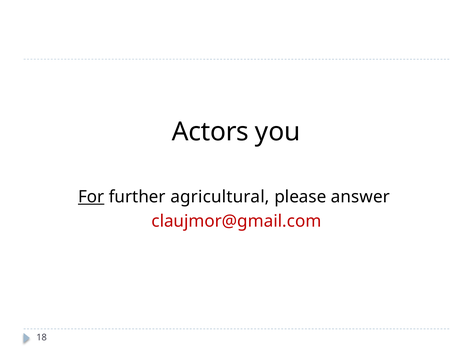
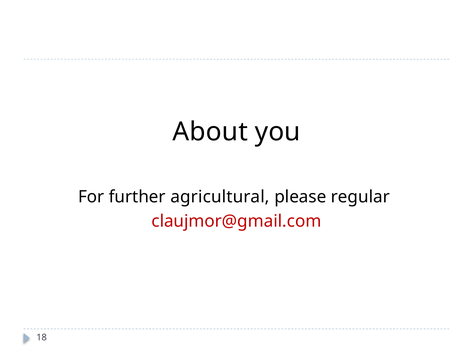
Actors: Actors -> About
For underline: present -> none
answer: answer -> regular
